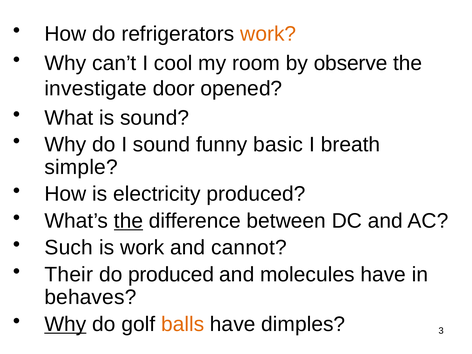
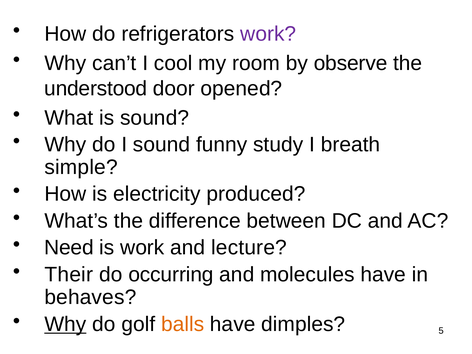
work at (268, 34) colour: orange -> purple
investigate: investigate -> understood
basic: basic -> study
the at (129, 221) underline: present -> none
Such: Such -> Need
cannot: cannot -> lecture
do produced: produced -> occurring
3: 3 -> 5
